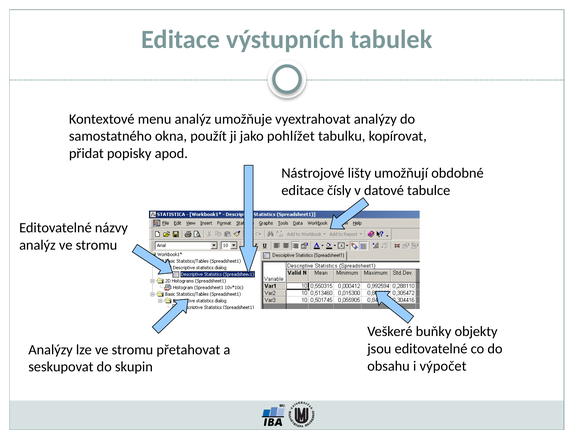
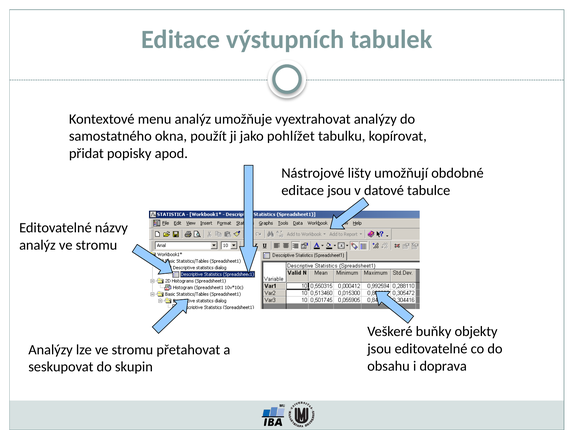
editace čísly: čísly -> jsou
výpočet: výpočet -> doprava
